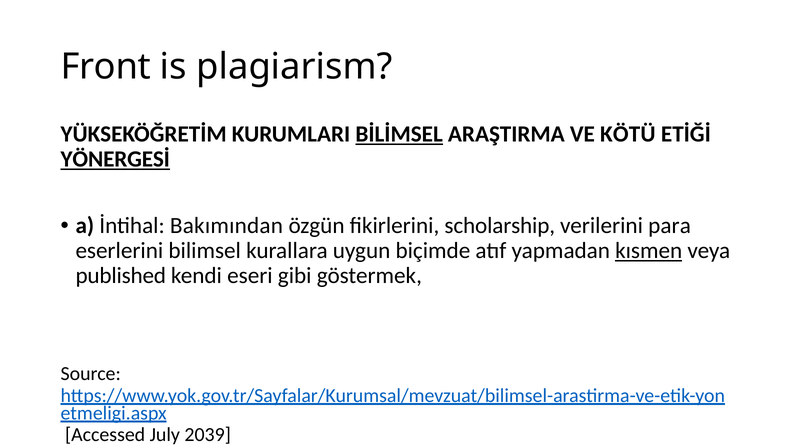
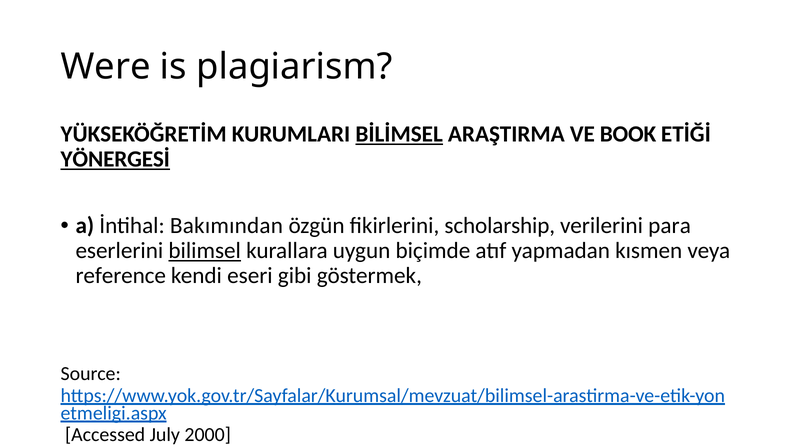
Front: Front -> Were
KÖTÜ: KÖTÜ -> BOOK
bilimsel underline: none -> present
kısmen underline: present -> none
published: published -> reference
2039: 2039 -> 2000
